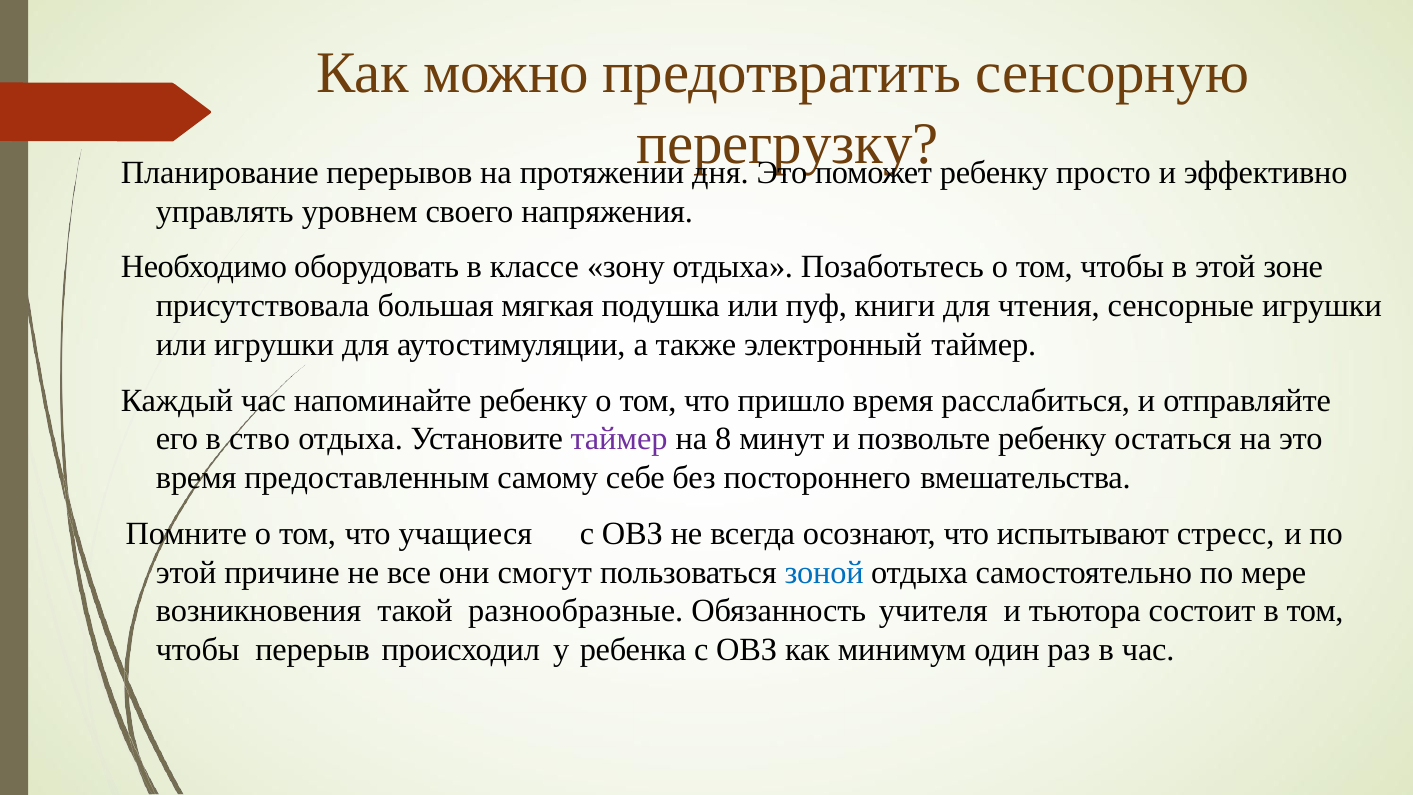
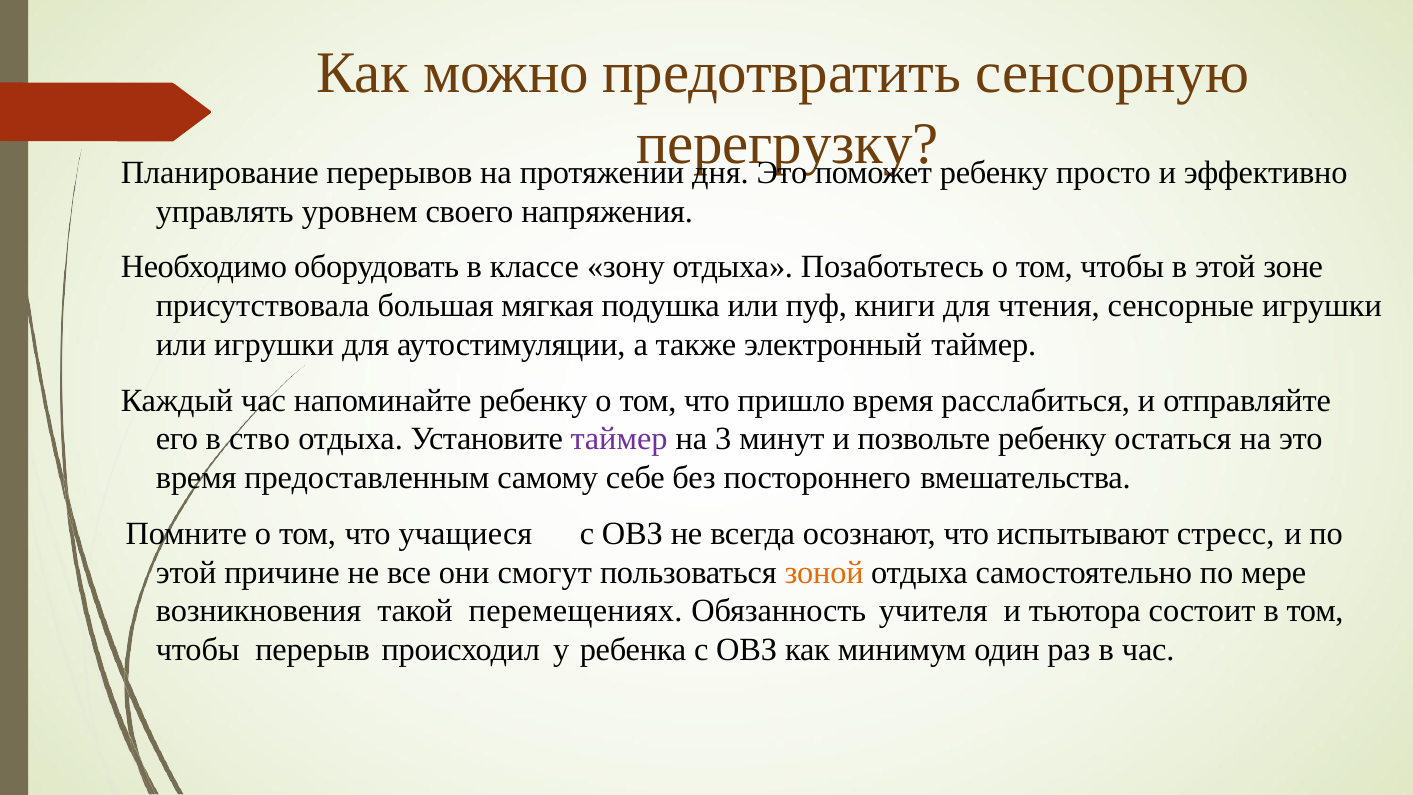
8: 8 -> 3
зоной colour: blue -> orange
разнообразные: разнообразные -> перемещениях
